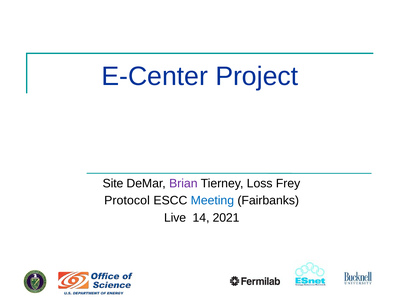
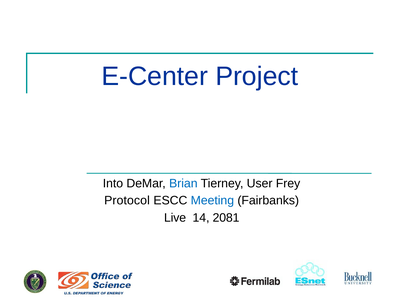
Site: Site -> Into
Brian colour: purple -> blue
Loss: Loss -> User
2021: 2021 -> 2081
